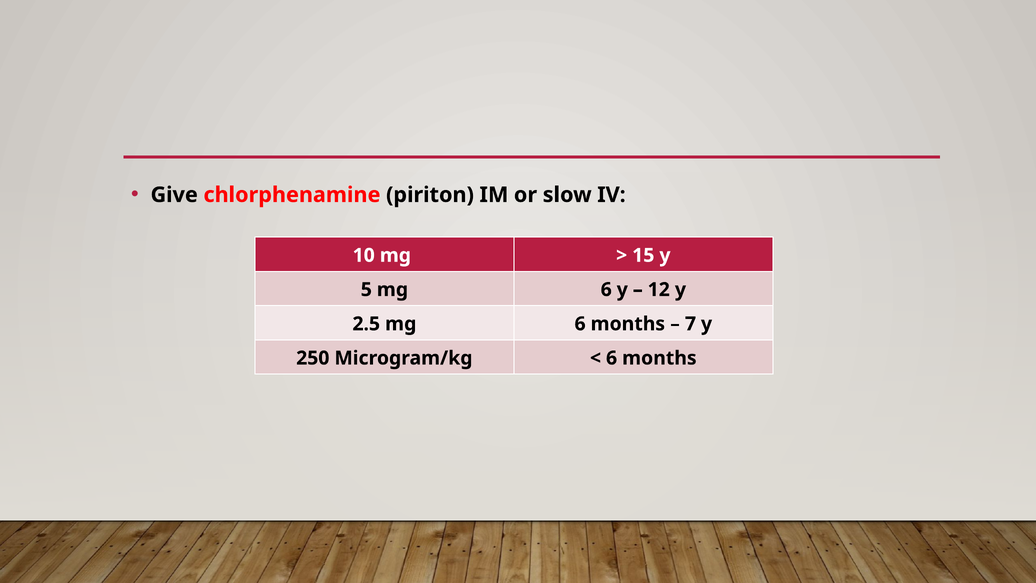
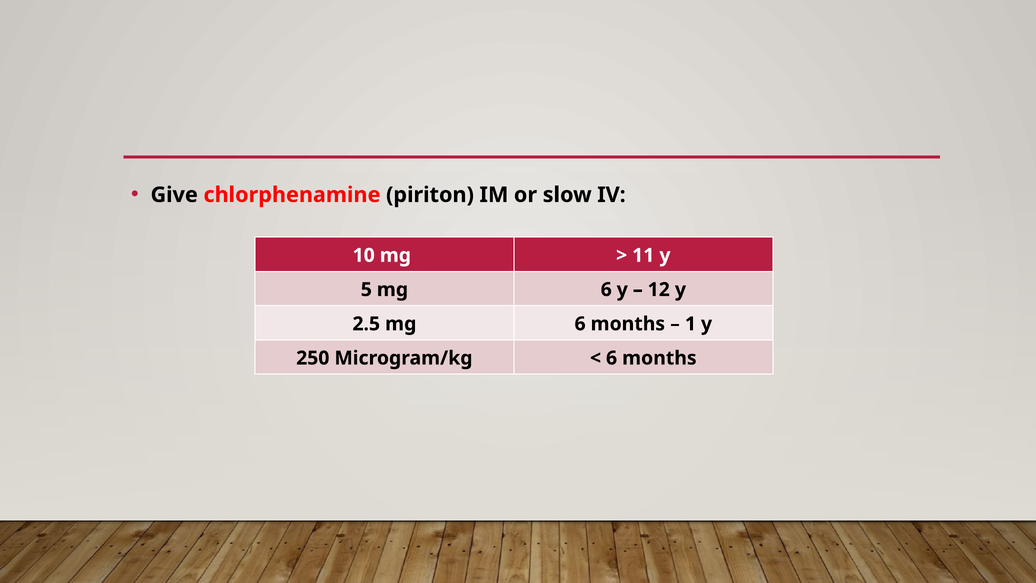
15: 15 -> 11
7: 7 -> 1
